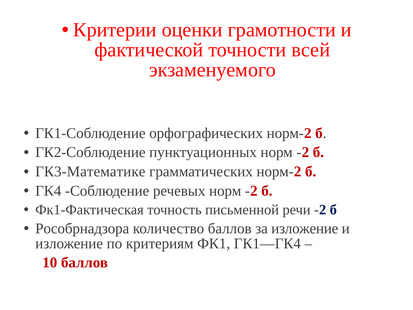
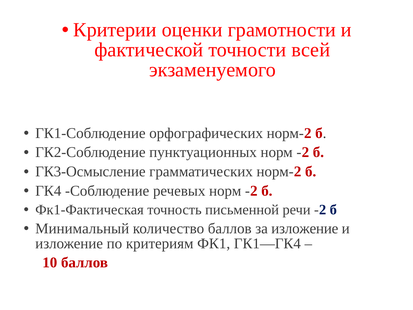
ГК3-Математике: ГК3-Математике -> ГК3-Осмысление
Рособрнадзора: Рособрнадзора -> Минимальный
